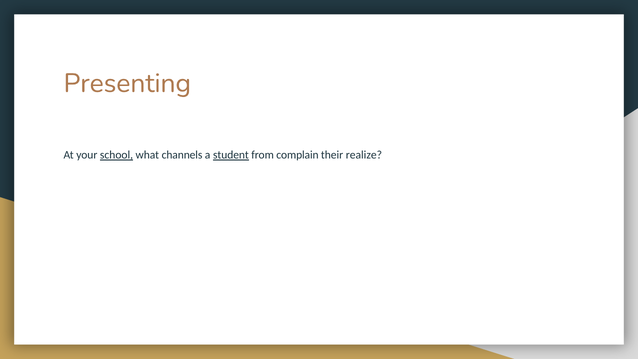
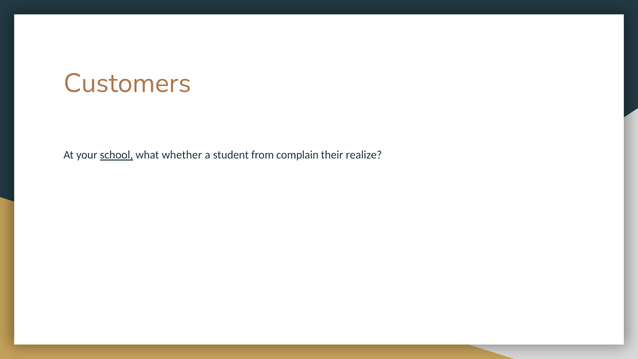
Presenting: Presenting -> Customers
channels: channels -> whether
student underline: present -> none
